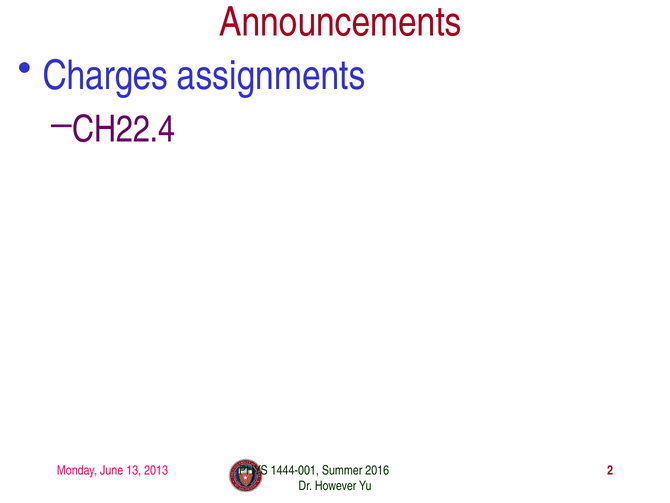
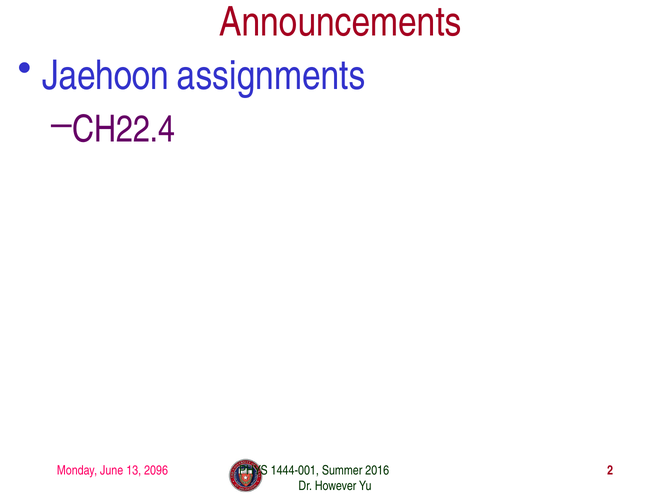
Charges: Charges -> Jaehoon
2013: 2013 -> 2096
